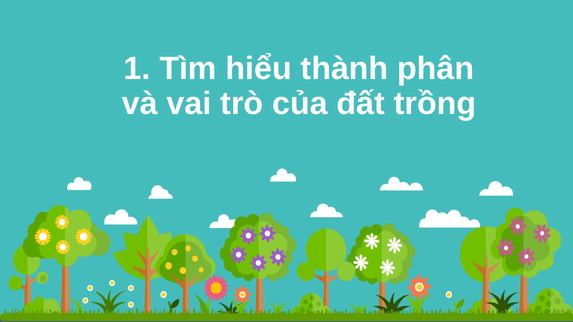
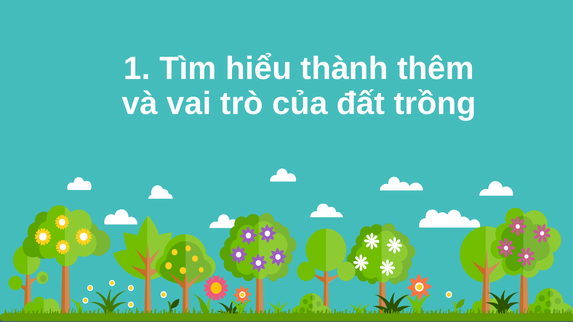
phân: phân -> thêm
